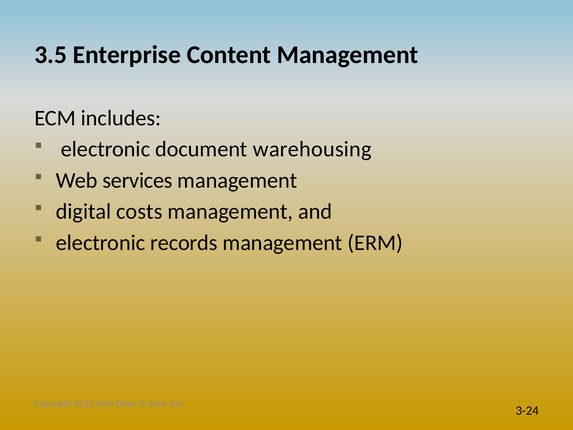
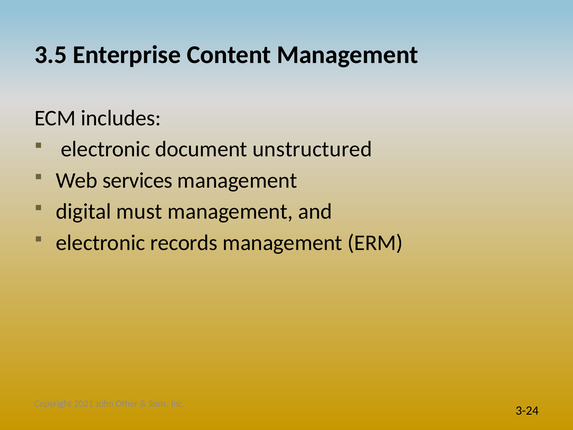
warehousing: warehousing -> unstructured
costs: costs -> must
2032: 2032 -> 2021
